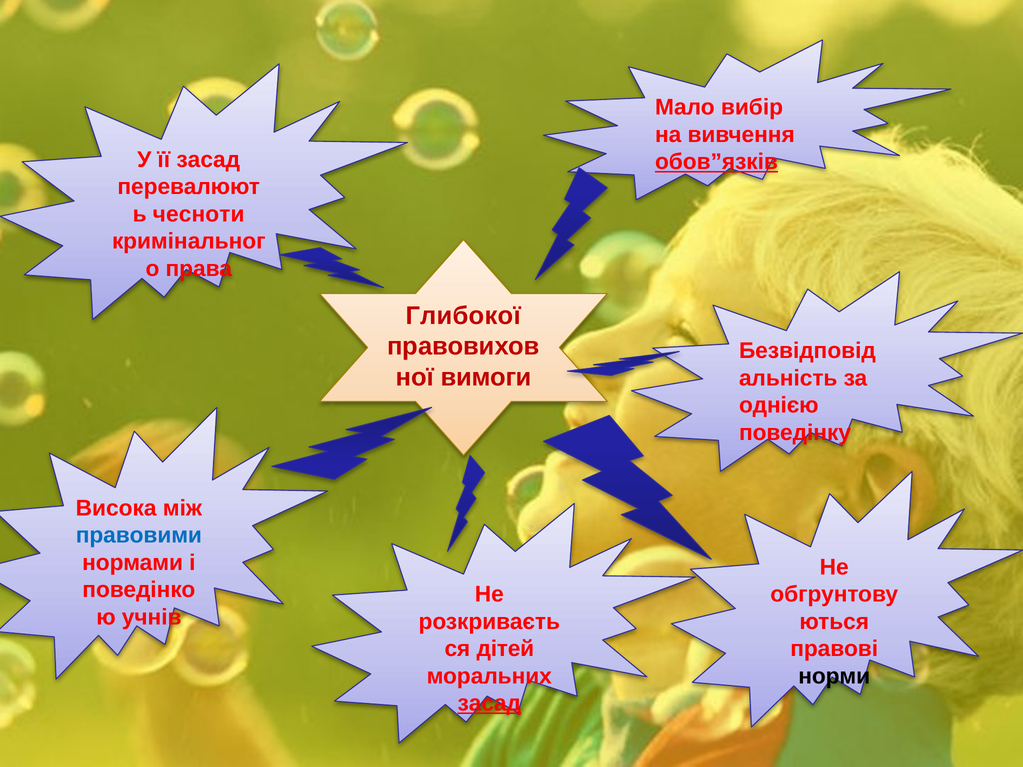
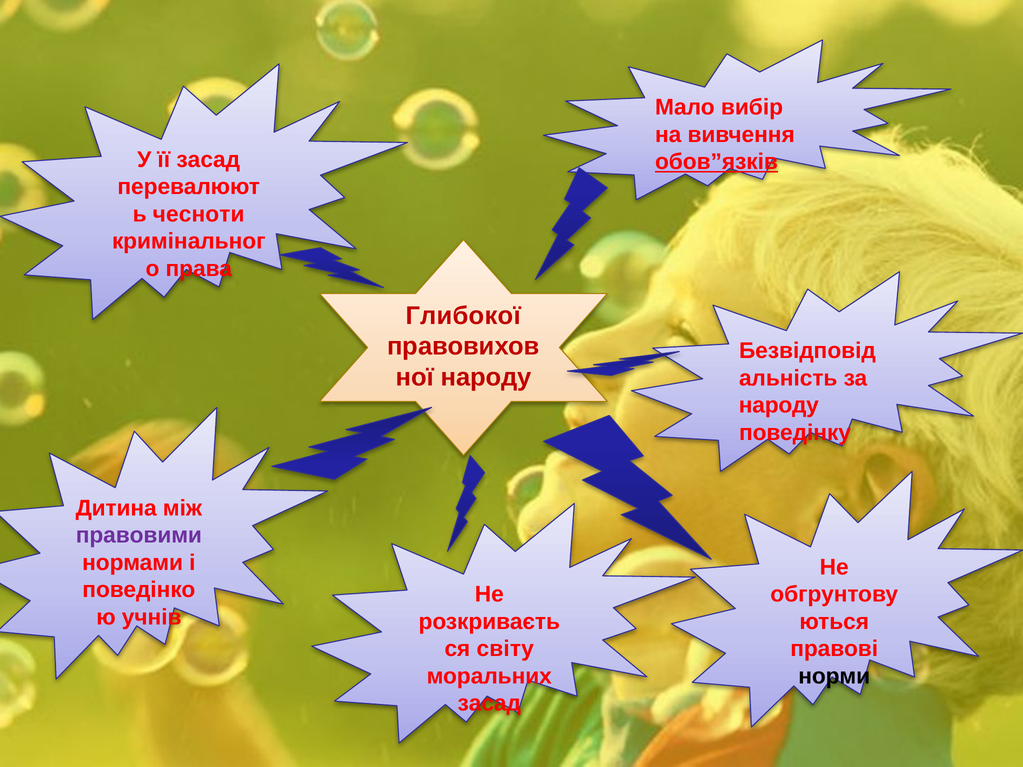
ної вимоги: вимоги -> народу
однією at (779, 406): однією -> народу
Висока: Висока -> Дитина
правовими colour: blue -> purple
дітей: дітей -> світу
засад at (489, 704) underline: present -> none
